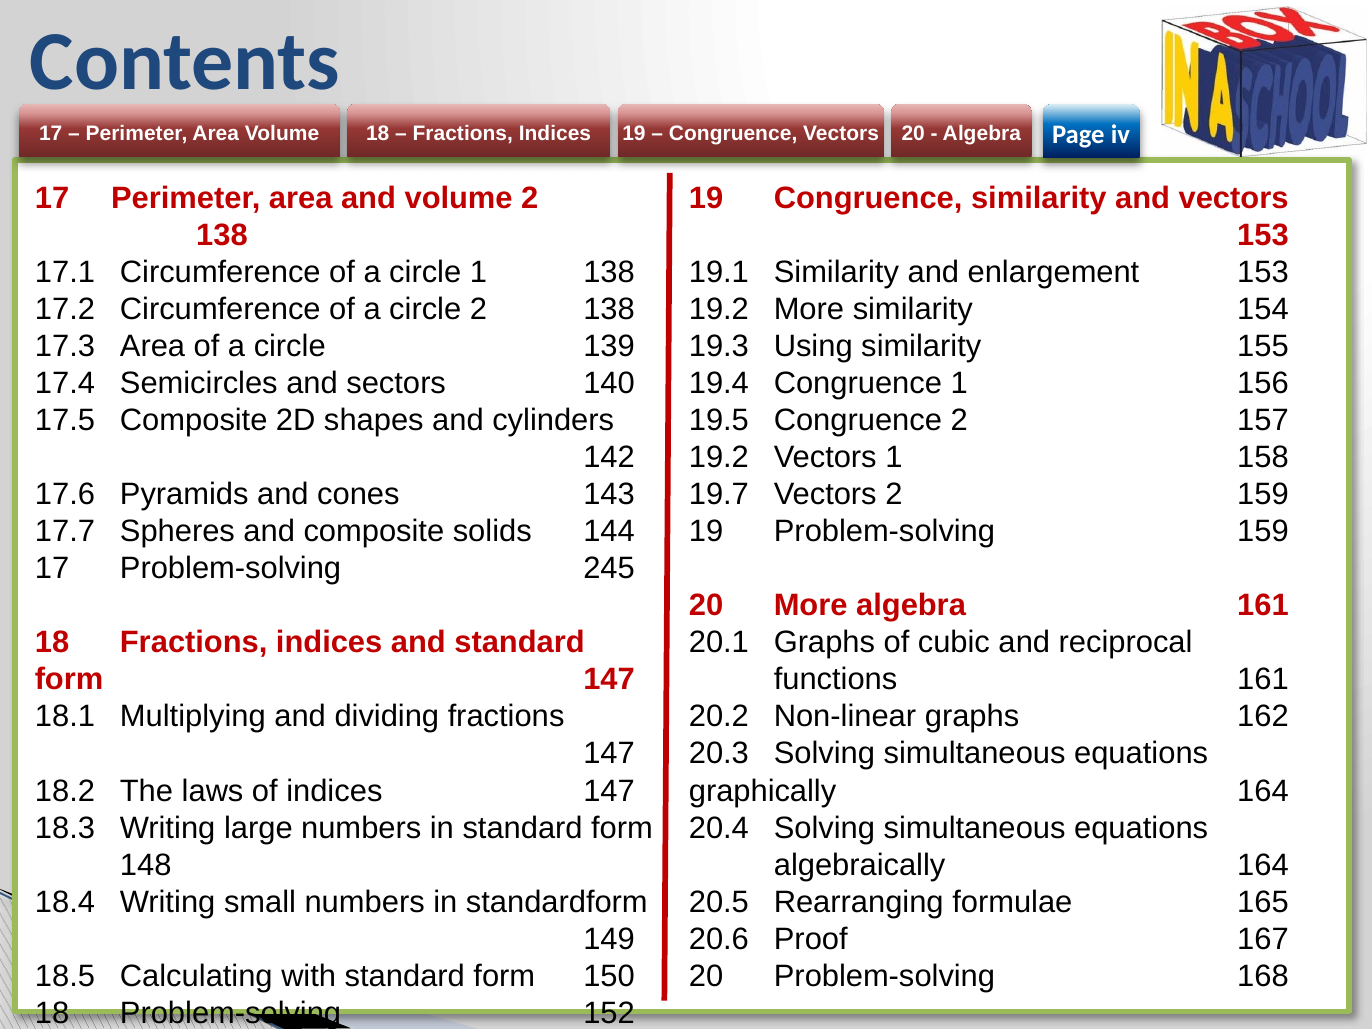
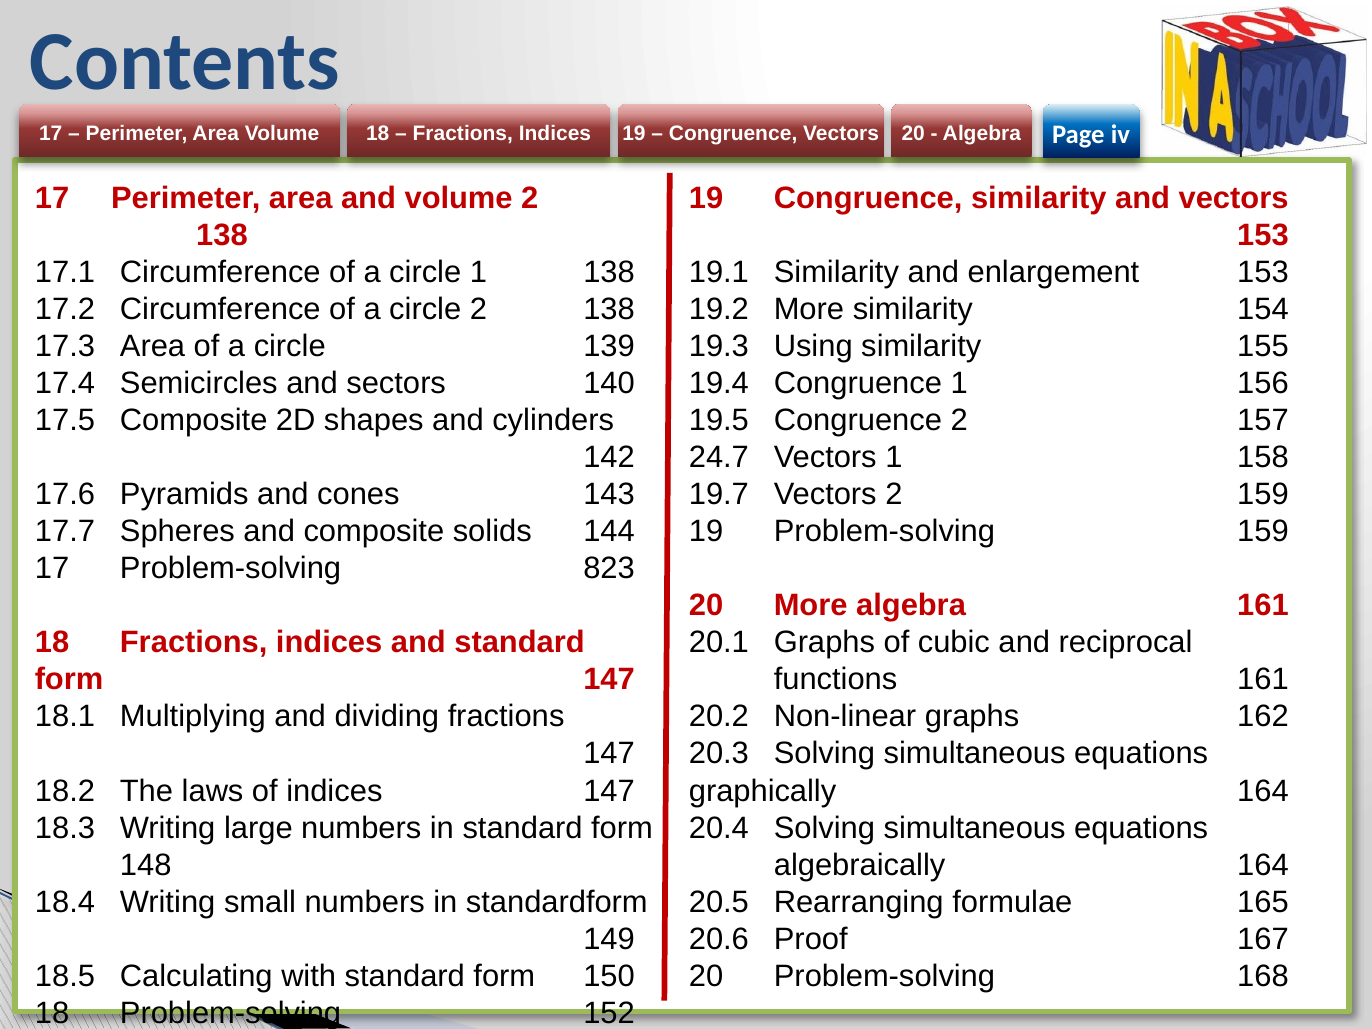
19.2 at (719, 457): 19.2 -> 24.7
245: 245 -> 823
